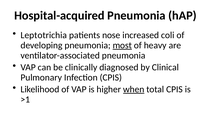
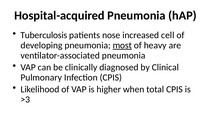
Leptotrichia: Leptotrichia -> Tuberculosis
coli: coli -> cell
when underline: present -> none
>1: >1 -> >3
